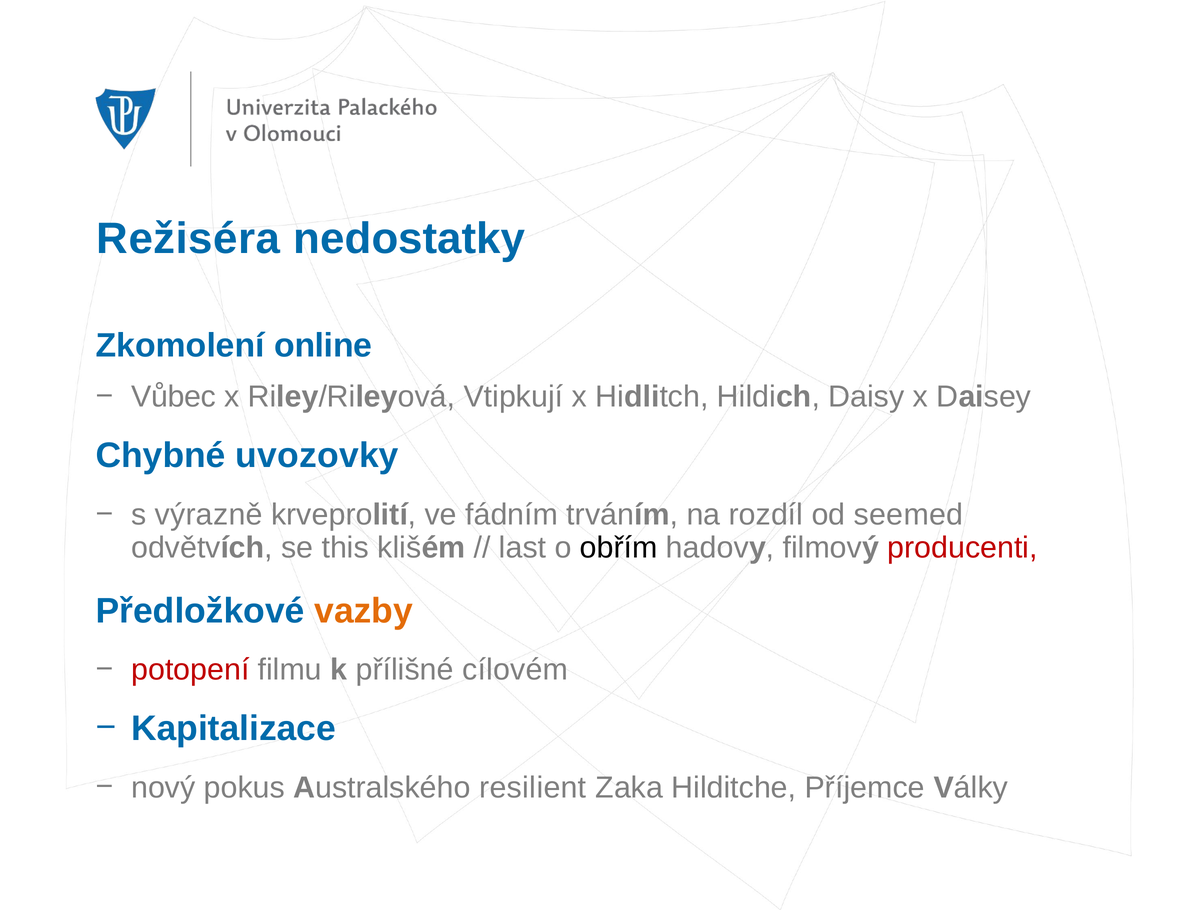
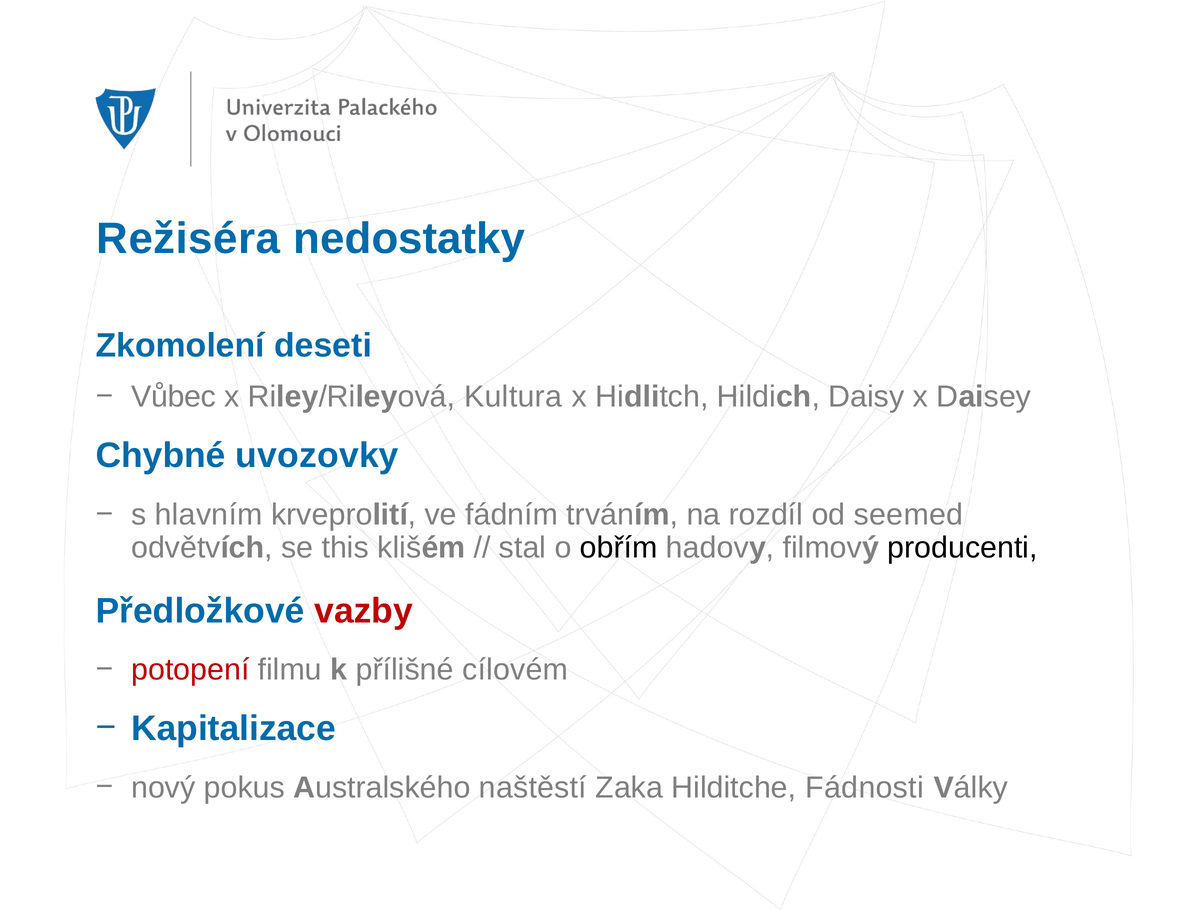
online: online -> deseti
Vtipkují: Vtipkují -> Kultura
výrazně: výrazně -> hlavním
last: last -> stal
producenti colour: red -> black
vazby colour: orange -> red
resilient: resilient -> naštěstí
Příjemce: Příjemce -> Fádnosti
